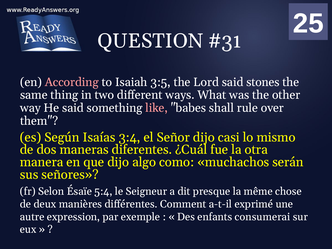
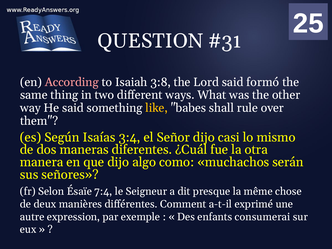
3:5: 3:5 -> 3:8
stones: stones -> formó
like colour: pink -> yellow
5:4: 5:4 -> 7:4
